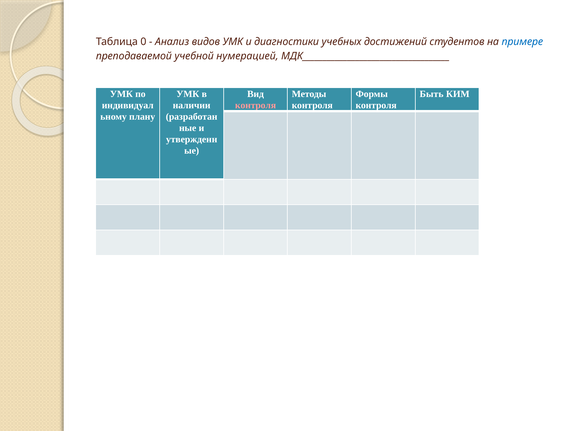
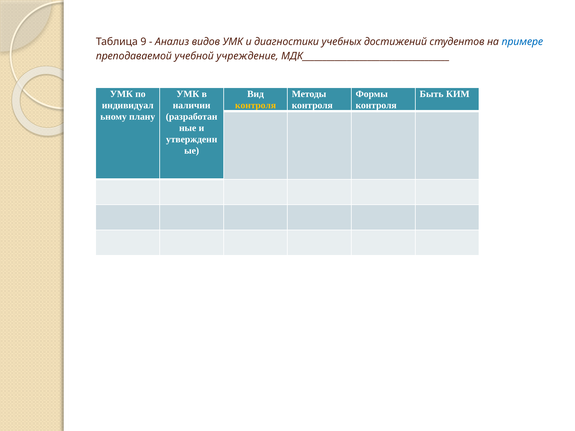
0: 0 -> 9
нумерацией: нумерацией -> учреждение
контроля at (256, 105) colour: pink -> yellow
